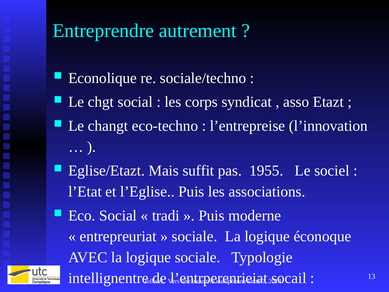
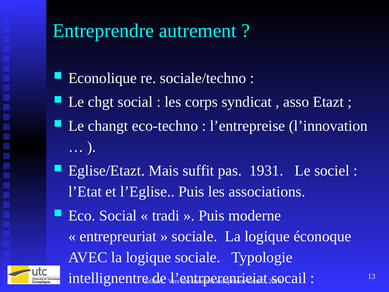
1955: 1955 -> 1931
